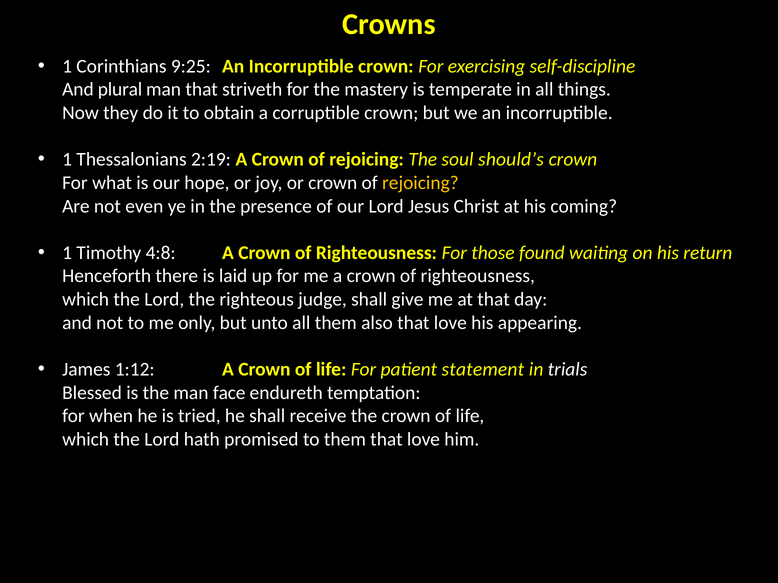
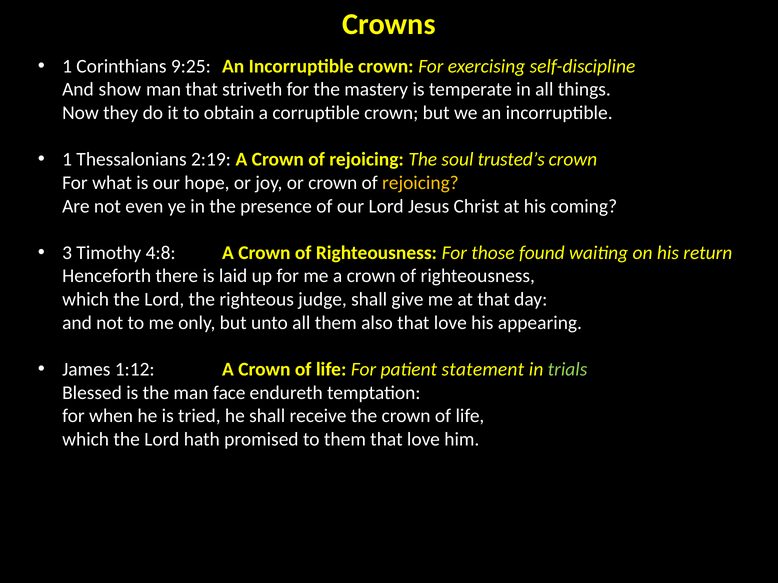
plural: plural -> show
should’s: should’s -> trusted’s
1 at (67, 253): 1 -> 3
trials colour: white -> light green
